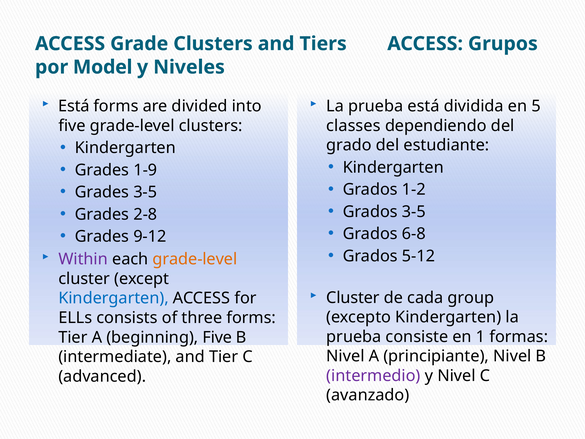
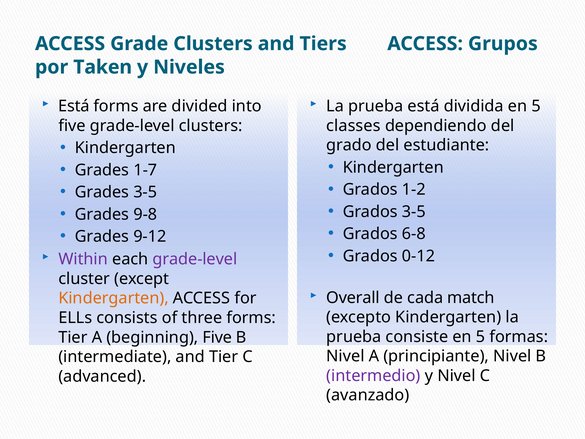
Model: Model -> Taken
1-9: 1-9 -> 1-7
2-8: 2-8 -> 9-8
5-12: 5-12 -> 0-12
grade-level at (195, 259) colour: orange -> purple
Cluster at (353, 297): Cluster -> Overall
group: group -> match
Kindergarten at (114, 298) colour: blue -> orange
consiste en 1: 1 -> 5
